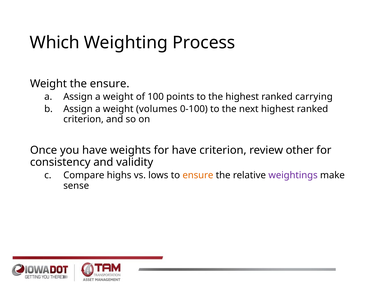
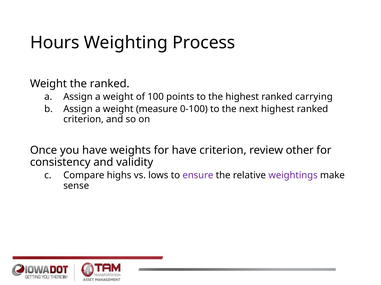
Which: Which -> Hours
the ensure: ensure -> ranked
volumes: volumes -> measure
ensure at (198, 176) colour: orange -> purple
